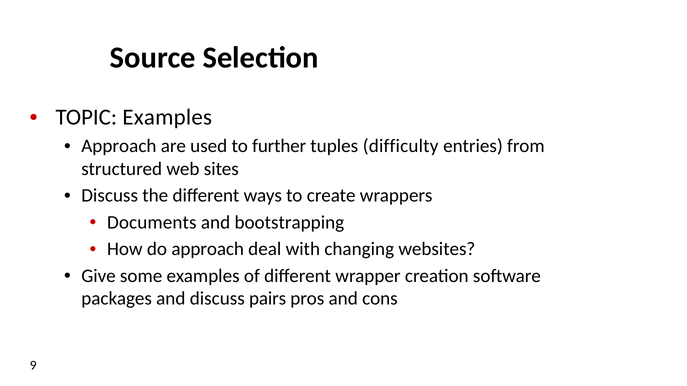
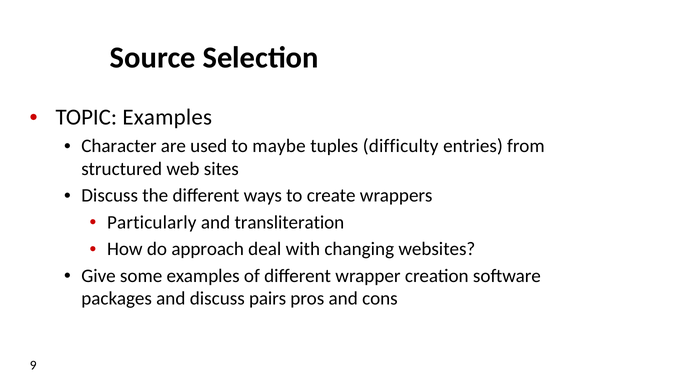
Approach at (119, 146): Approach -> Character
further: further -> maybe
Documents: Documents -> Particularly
bootstrapping: bootstrapping -> transliteration
